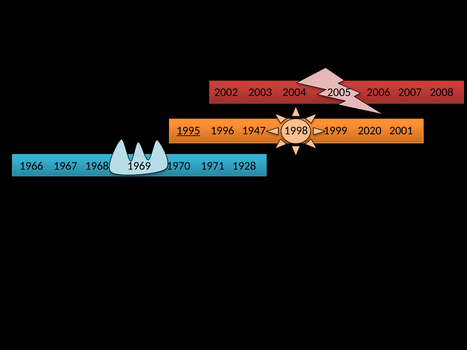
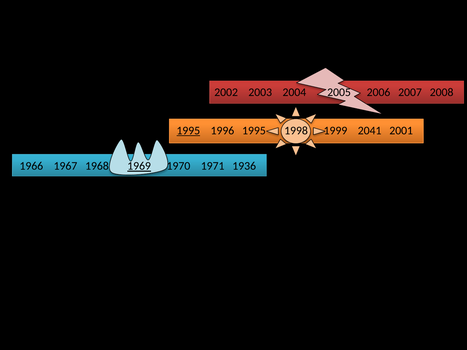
1996 1947: 1947 -> 1995
2020: 2020 -> 2041
1969 underline: none -> present
1928: 1928 -> 1936
